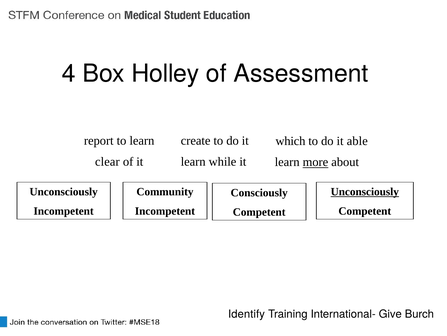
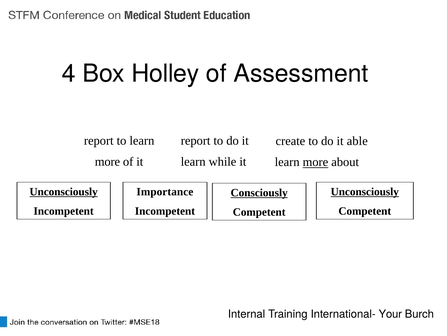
create at (196, 140): create -> report
which: which -> create
clear at (107, 162): clear -> more
Unconsciously at (64, 192) underline: none -> present
Community: Community -> Importance
Consciously underline: none -> present
Identify: Identify -> Internal
Give: Give -> Your
